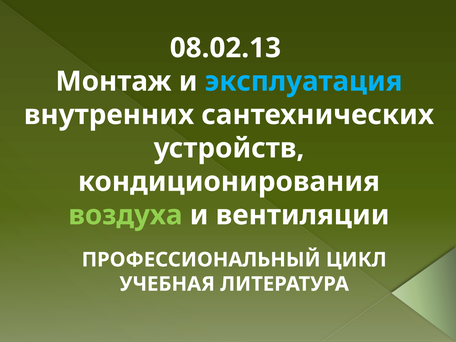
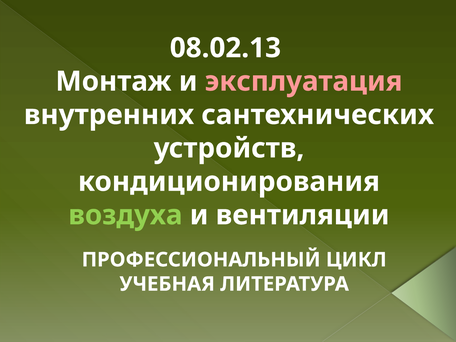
эксплуатация colour: light blue -> pink
